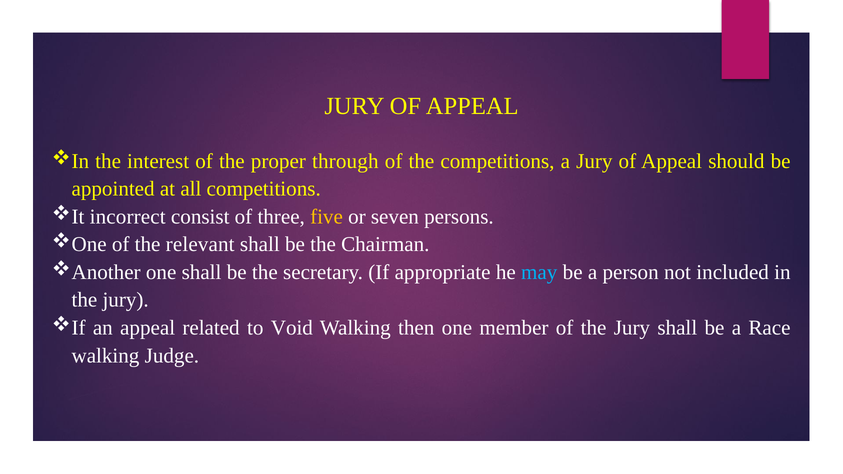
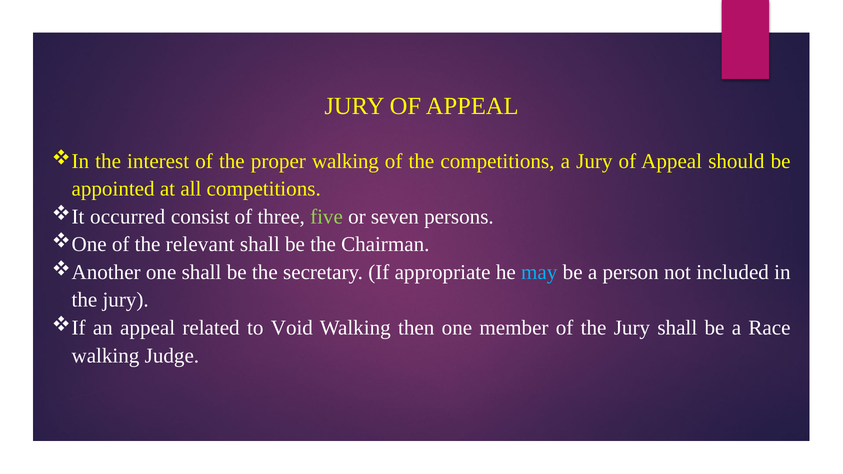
proper through: through -> walking
incorrect: incorrect -> occurred
five colour: yellow -> light green
